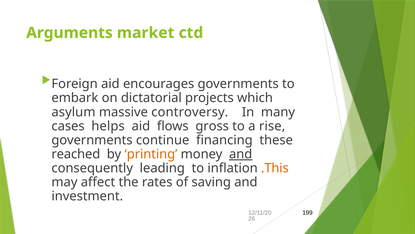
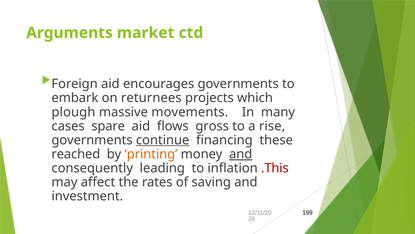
dictatorial: dictatorial -> returnees
asylum: asylum -> plough
controversy: controversy -> movements
helps: helps -> spare
continue underline: none -> present
.This colour: orange -> red
